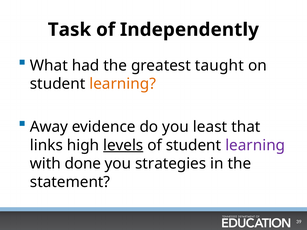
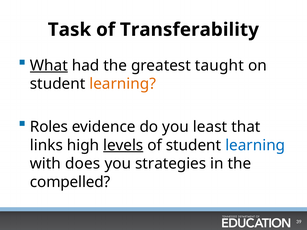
Independently: Independently -> Transferability
What underline: none -> present
Away: Away -> Roles
learning at (255, 145) colour: purple -> blue
done: done -> does
statement: statement -> compelled
